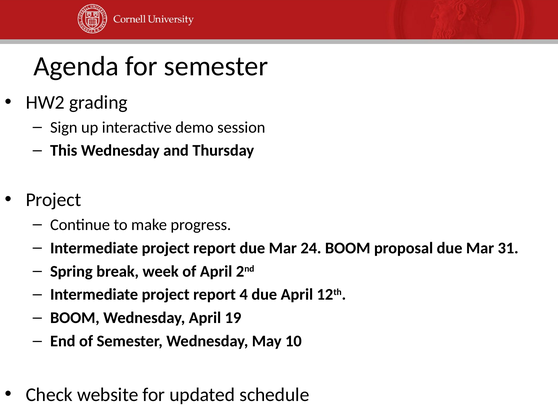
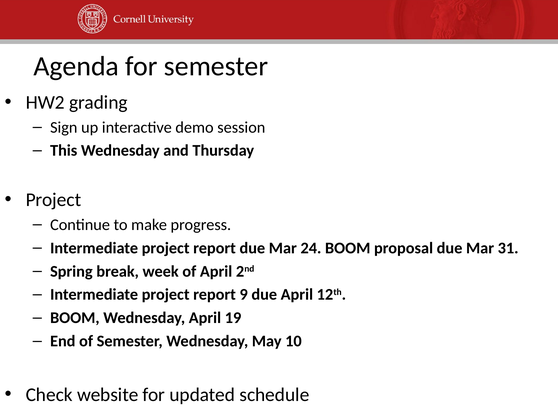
4: 4 -> 9
